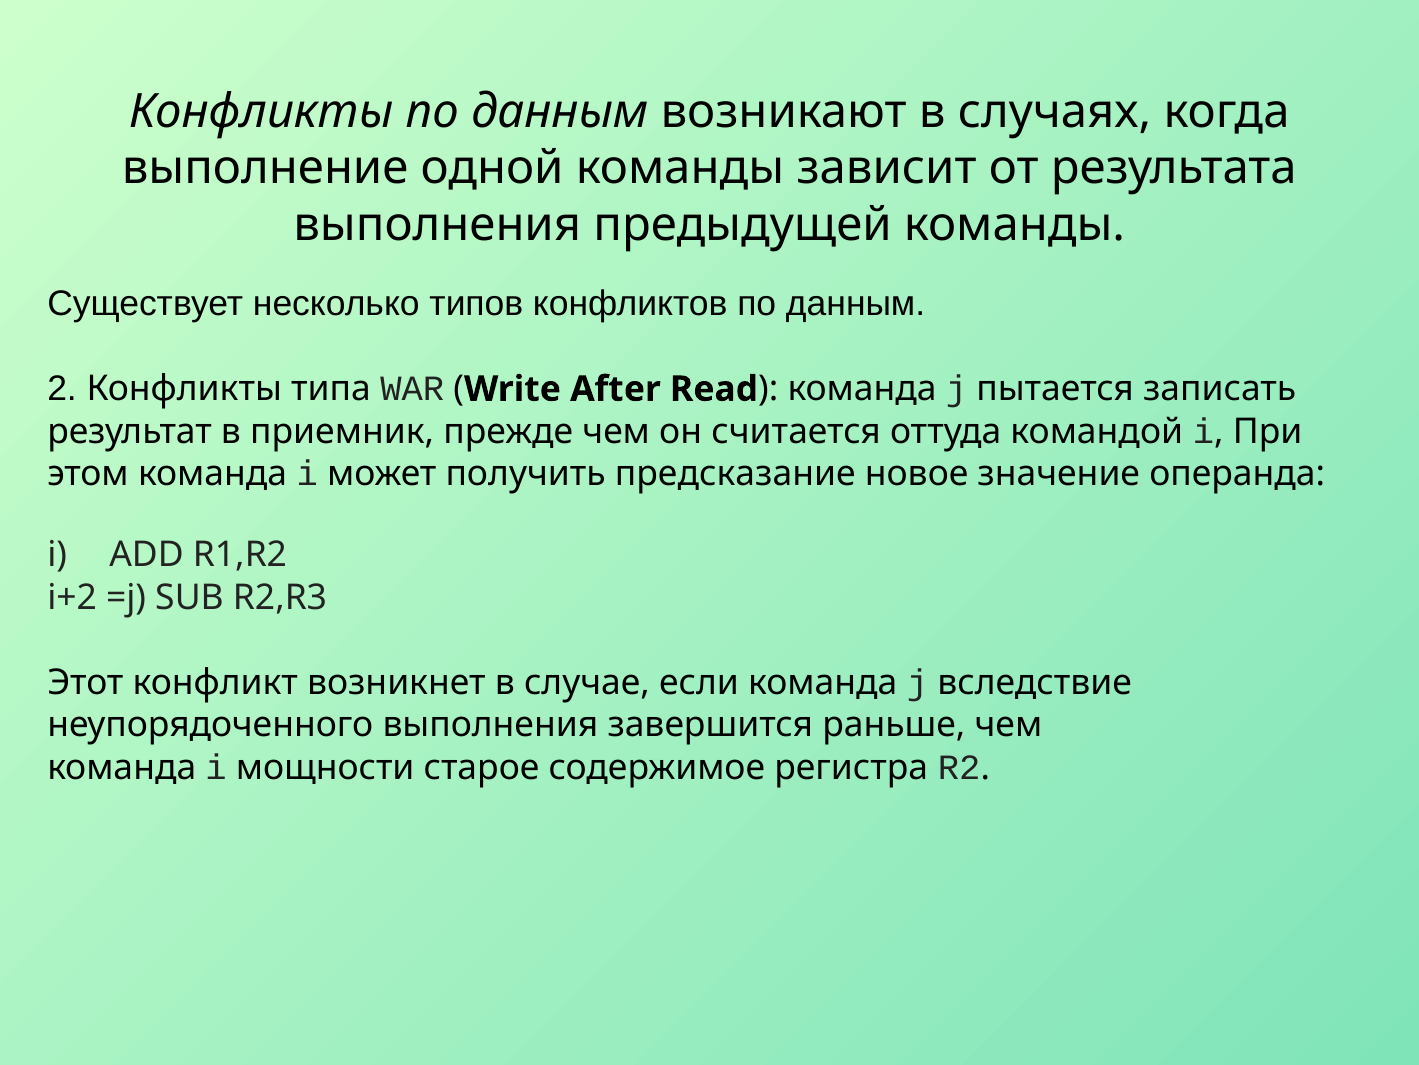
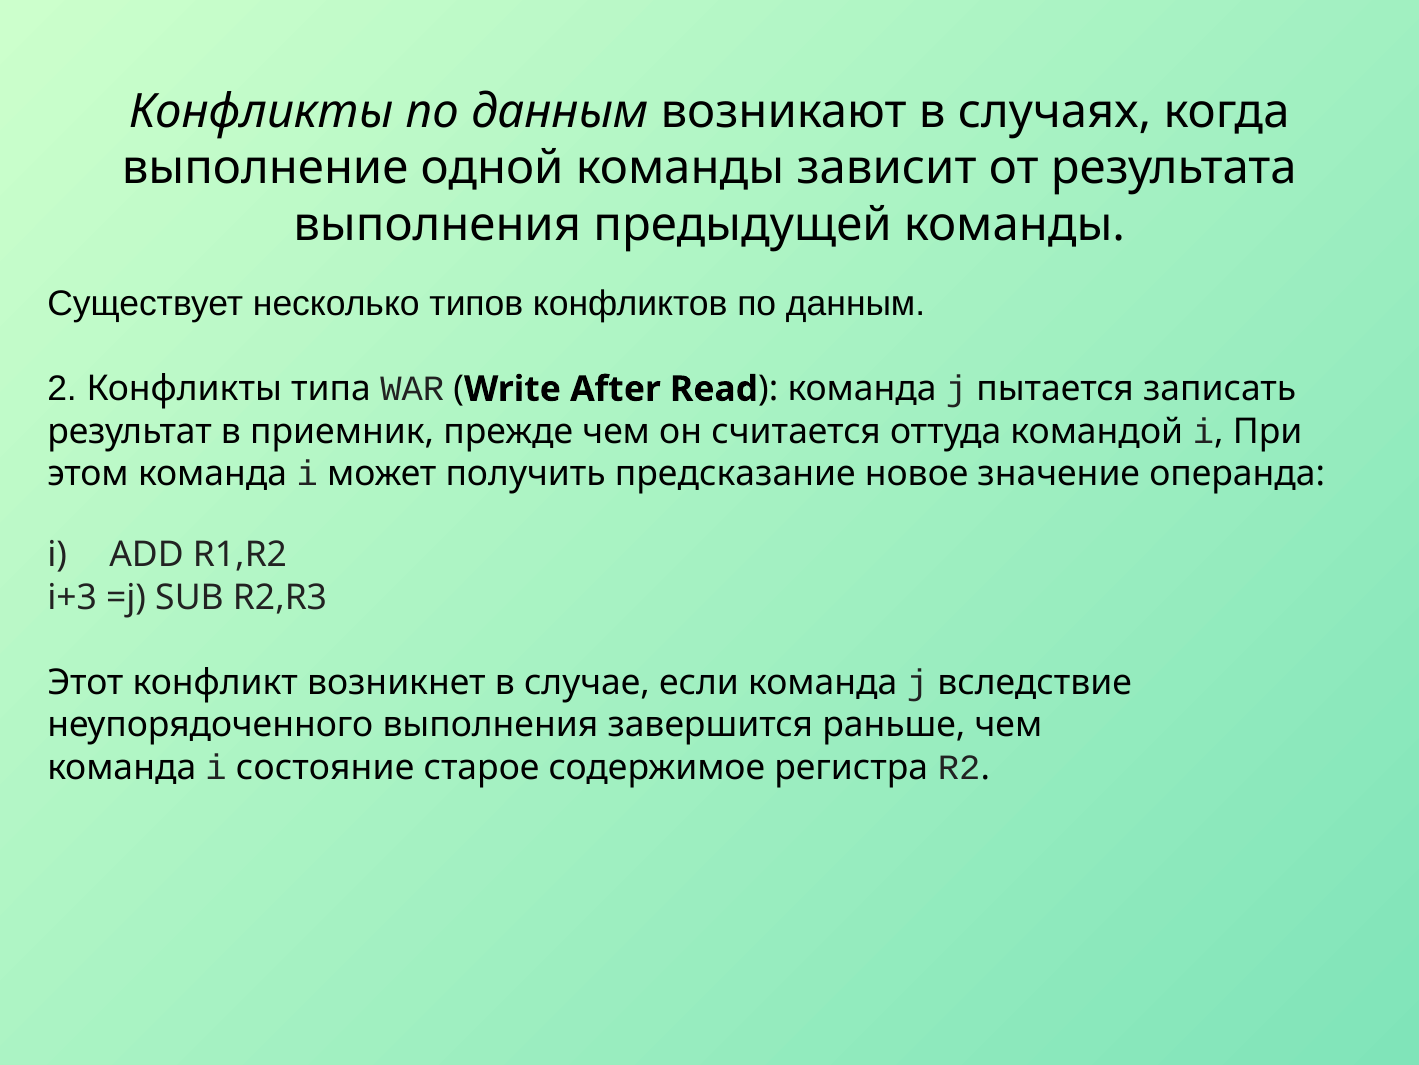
i+2: i+2 -> i+3
мощности: мощности -> состояние
